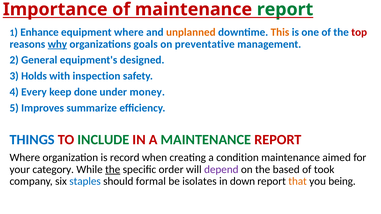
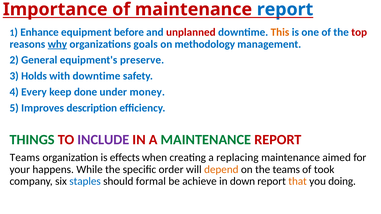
report at (285, 9) colour: green -> blue
equipment where: where -> before
unplanned colour: orange -> red
preventative: preventative -> methodology
designed: designed -> preserve
with inspection: inspection -> downtime
summarize: summarize -> description
THINGS colour: blue -> green
INCLUDE colour: green -> purple
Where at (25, 158): Where -> Teams
record: record -> effects
condition: condition -> replacing
category: category -> happens
the at (113, 170) underline: present -> none
depend colour: purple -> orange
the based: based -> teams
isolates: isolates -> achieve
being: being -> doing
